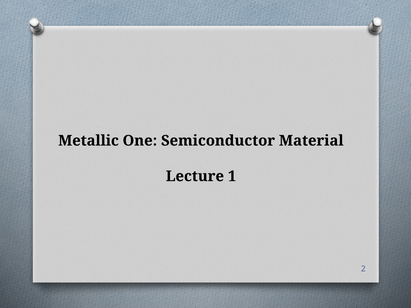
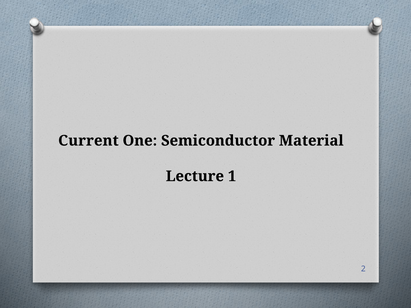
Metallic: Metallic -> Current
